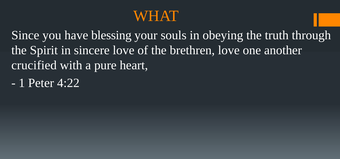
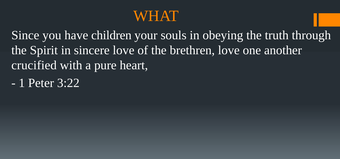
blessing: blessing -> children
4:22: 4:22 -> 3:22
